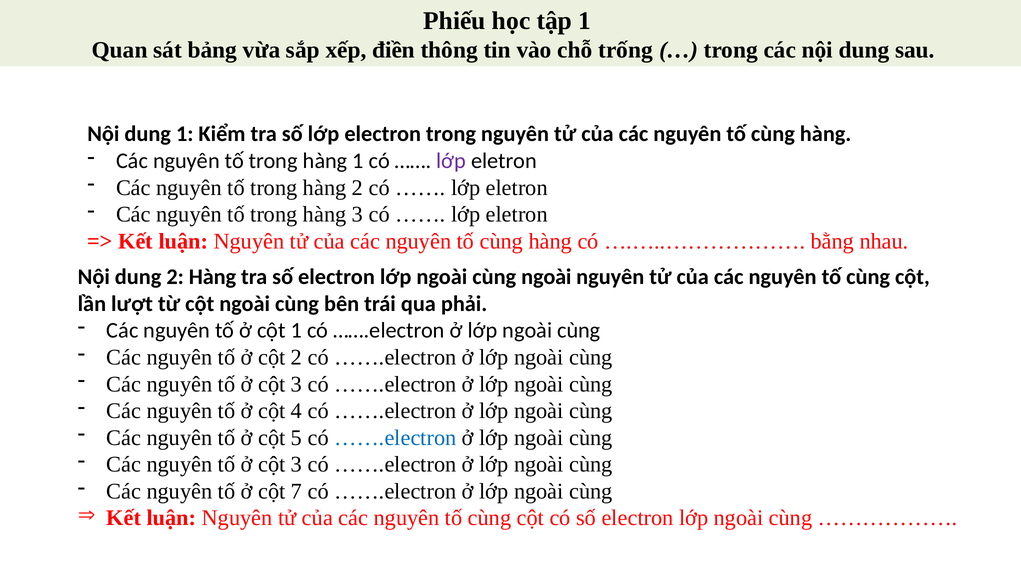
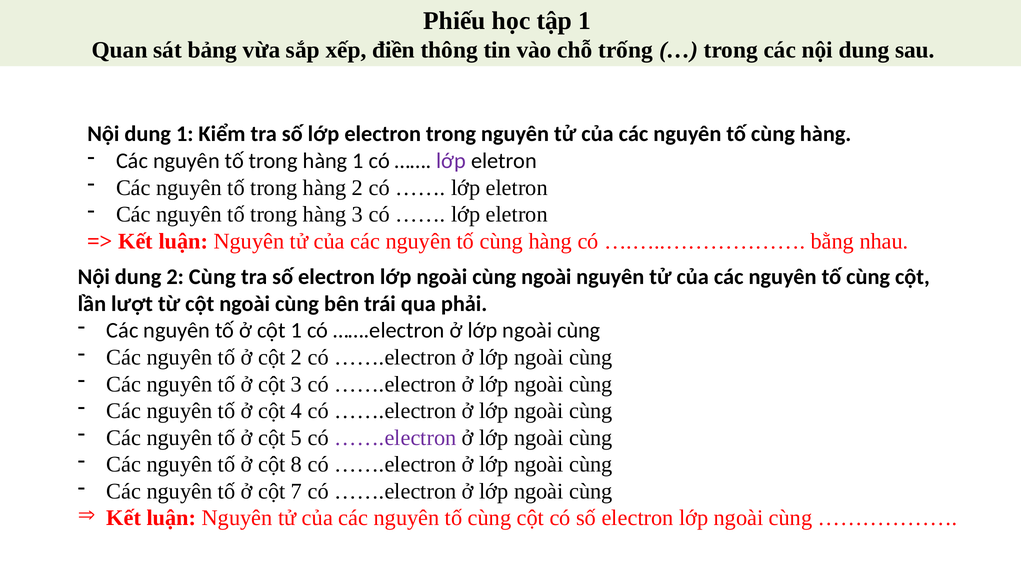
2 Hàng: Hàng -> Cùng
…….electron at (395, 438) colour: blue -> purple
3 at (297, 465): 3 -> 8
